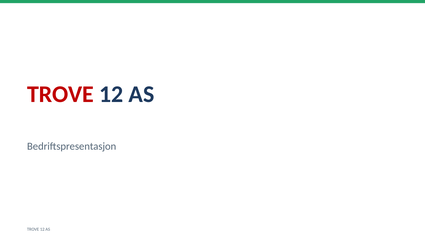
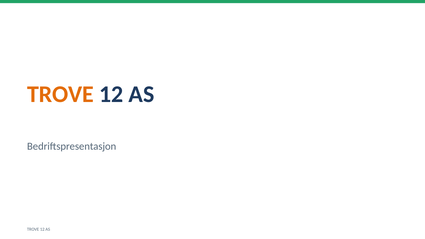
TROVE at (60, 94) colour: red -> orange
